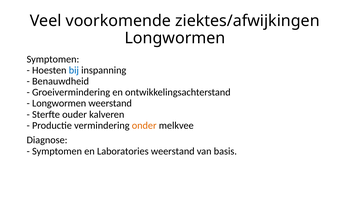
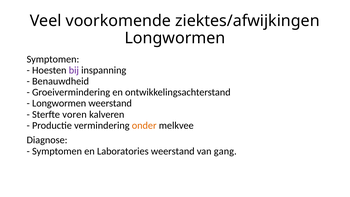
bij colour: blue -> purple
ouder: ouder -> voren
basis: basis -> gang
